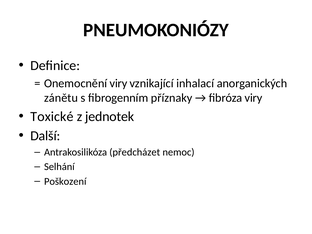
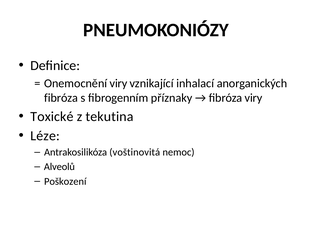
zánětu at (61, 98): zánětu -> fibróza
jednotek: jednotek -> tekutina
Další: Další -> Léze
předcházet: předcházet -> voštinovitá
Selhání: Selhání -> Alveolů
